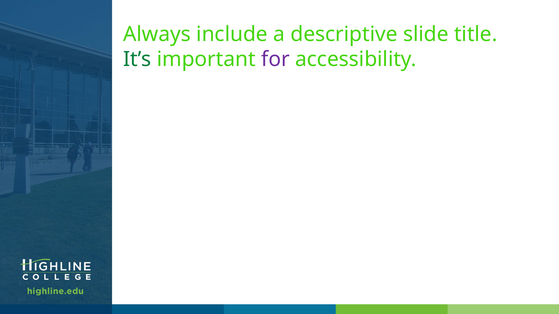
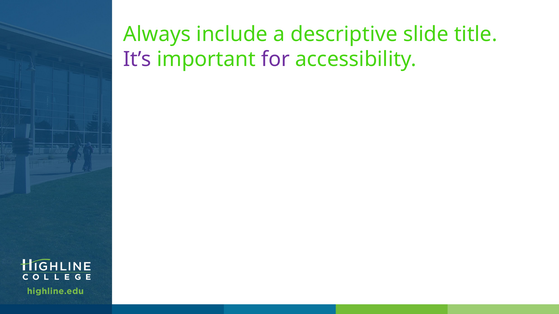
It’s colour: green -> purple
